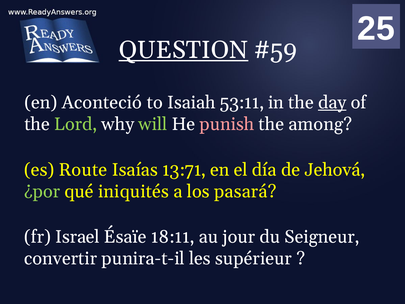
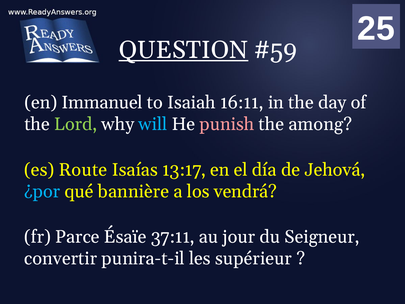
Aconteció: Aconteció -> Immanuel
53:11: 53:11 -> 16:11
day underline: present -> none
will colour: light green -> light blue
13:71: 13:71 -> 13:17
¿por colour: light green -> light blue
iniquités: iniquités -> bannière
pasará: pasará -> vendrá
Israel: Israel -> Parce
18:11: 18:11 -> 37:11
